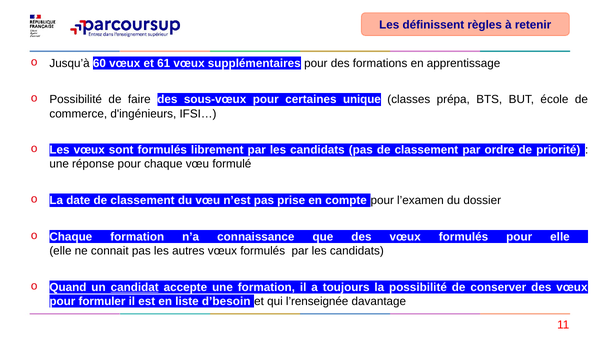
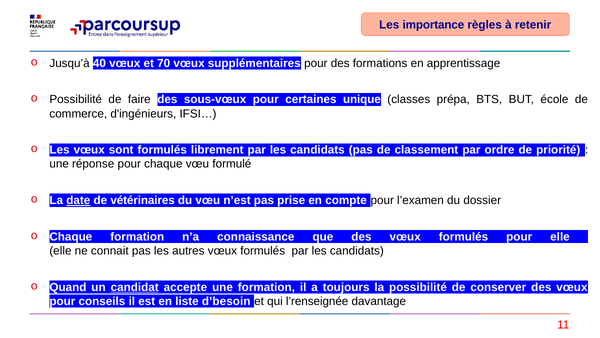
définissent: définissent -> importance
60: 60 -> 40
61: 61 -> 70
date underline: none -> present
classement at (143, 200): classement -> vétérinaires
formuler: formuler -> conseils
